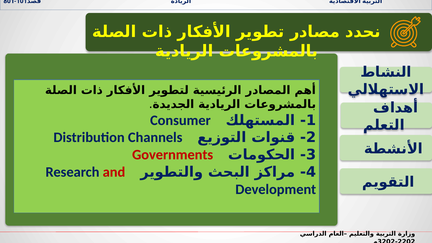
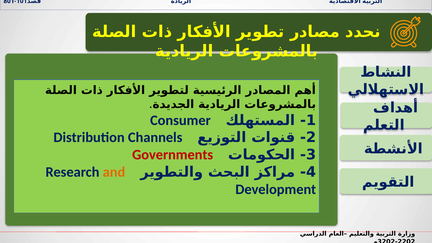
and colour: red -> orange
